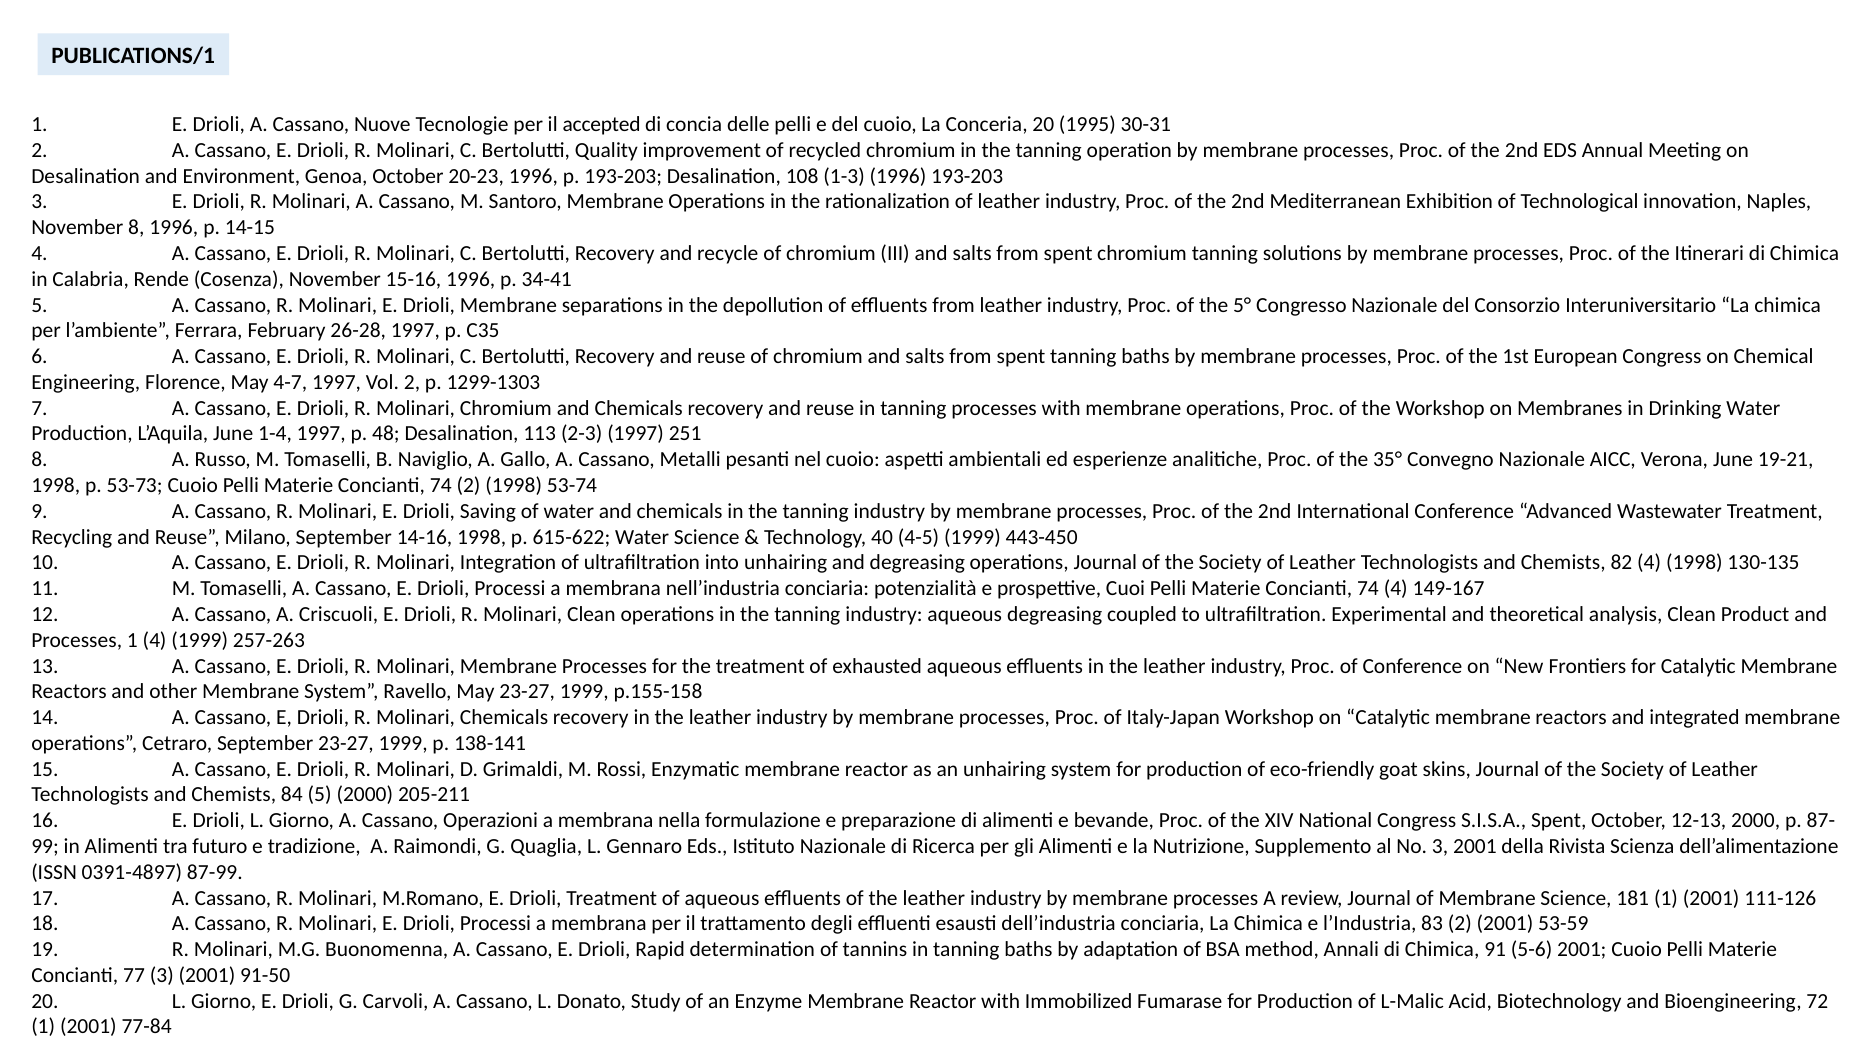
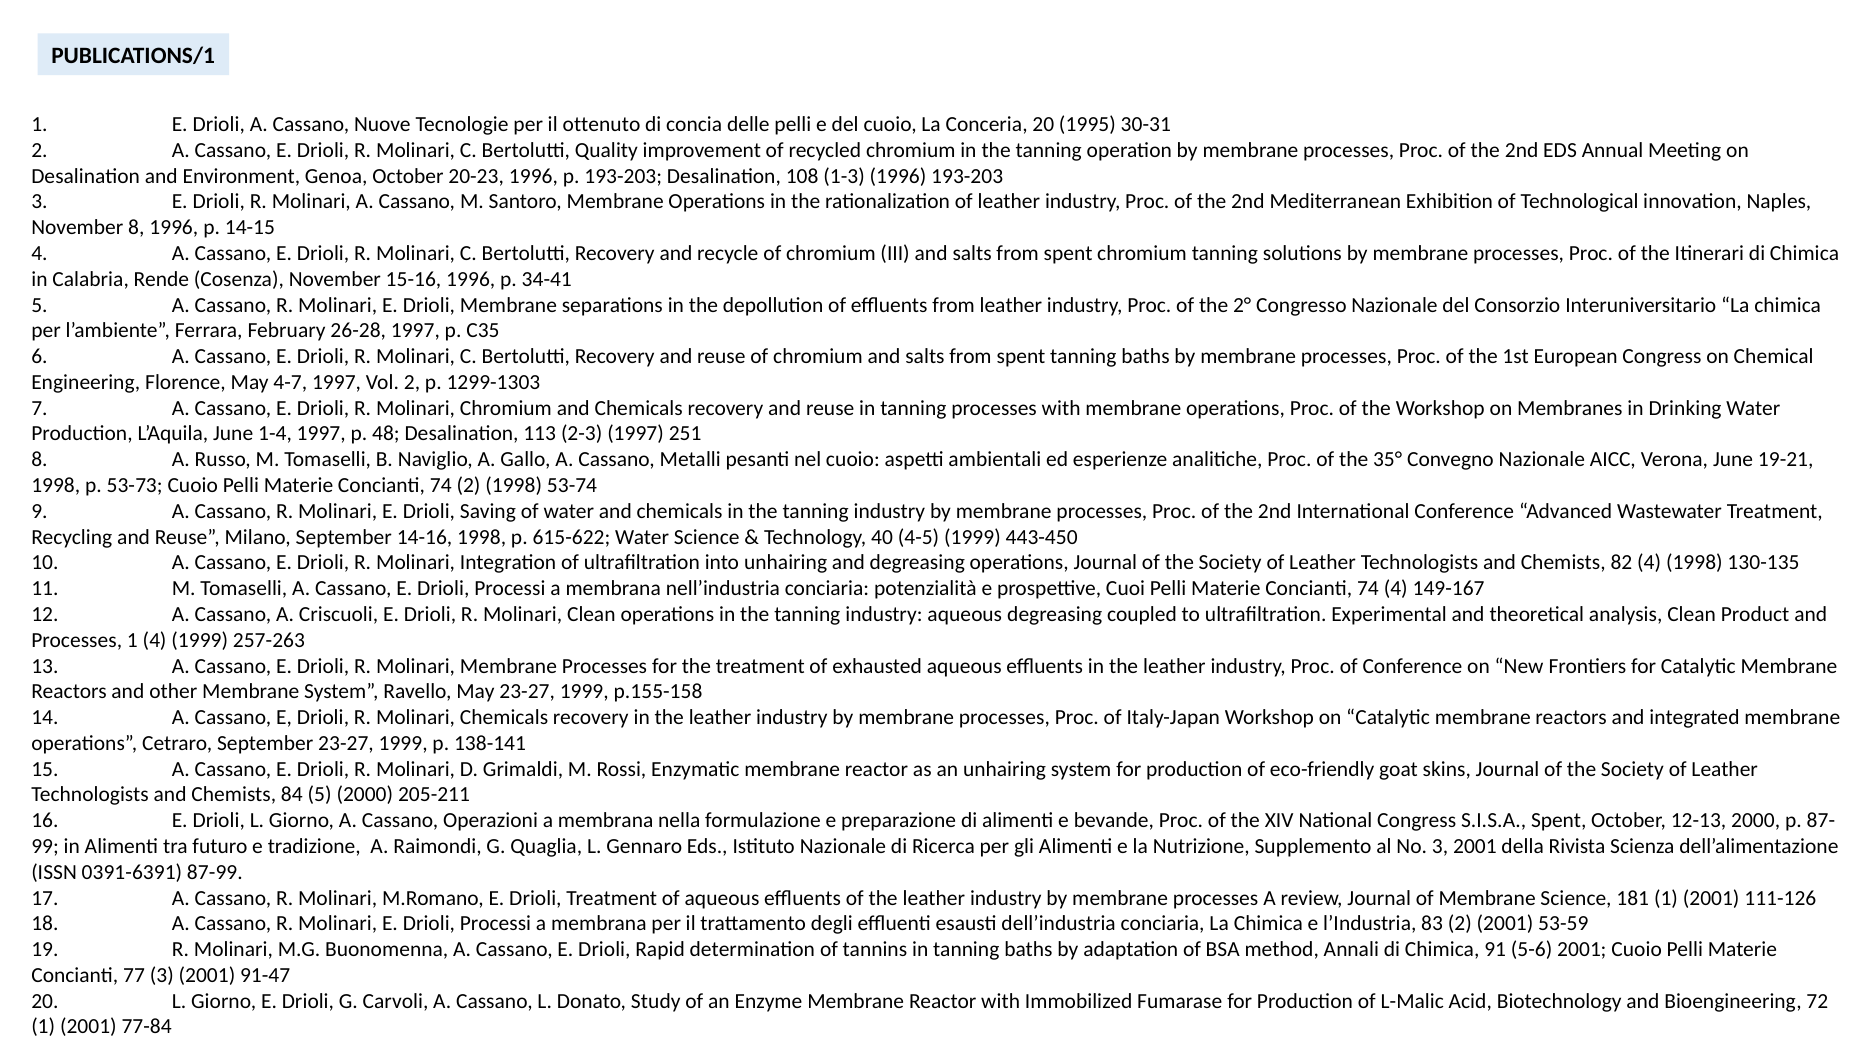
accepted: accepted -> ottenuto
5°: 5° -> 2°
0391-4897: 0391-4897 -> 0391-6391
91-50: 91-50 -> 91-47
